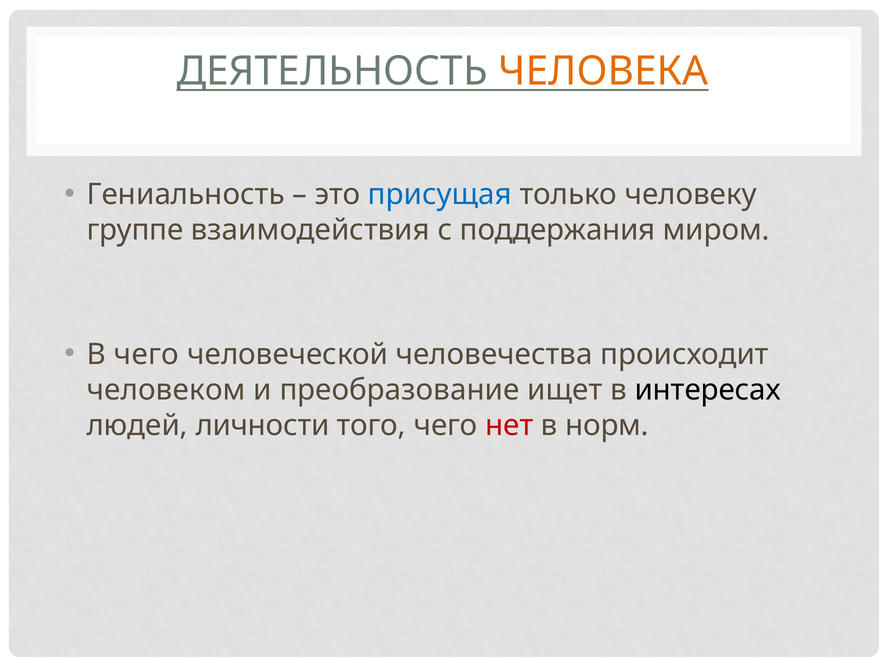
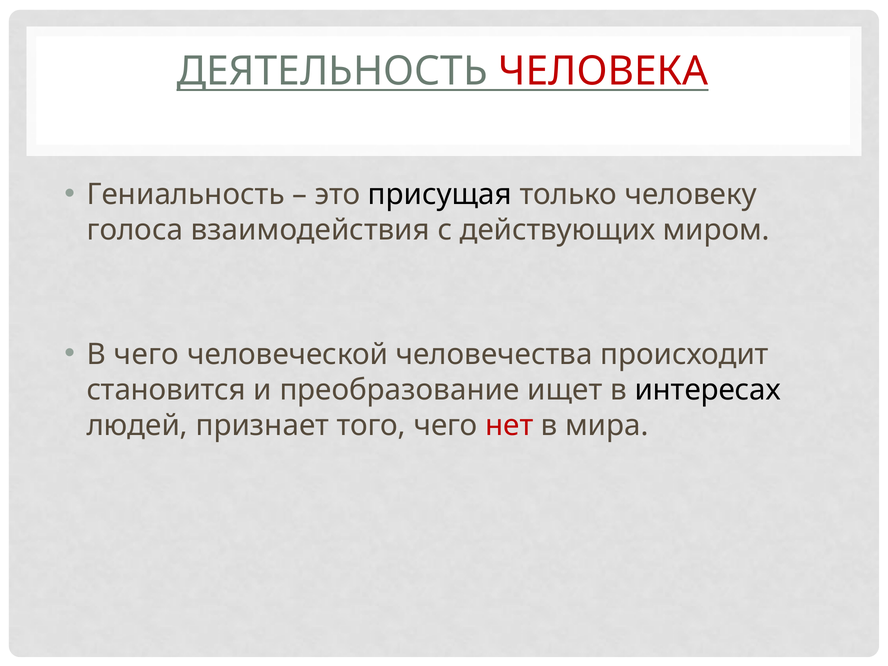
ЧЕЛОВЕКА colour: orange -> red
присущая colour: blue -> black
группе: группе -> голоса
поддержания: поддержания -> действующих
человеком: человеком -> становится
личности: личности -> признает
норм: норм -> мира
